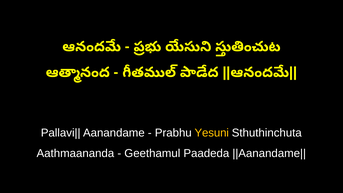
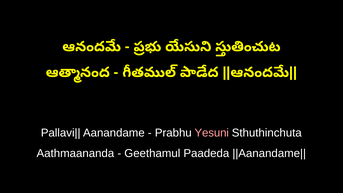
Yesuni colour: yellow -> pink
